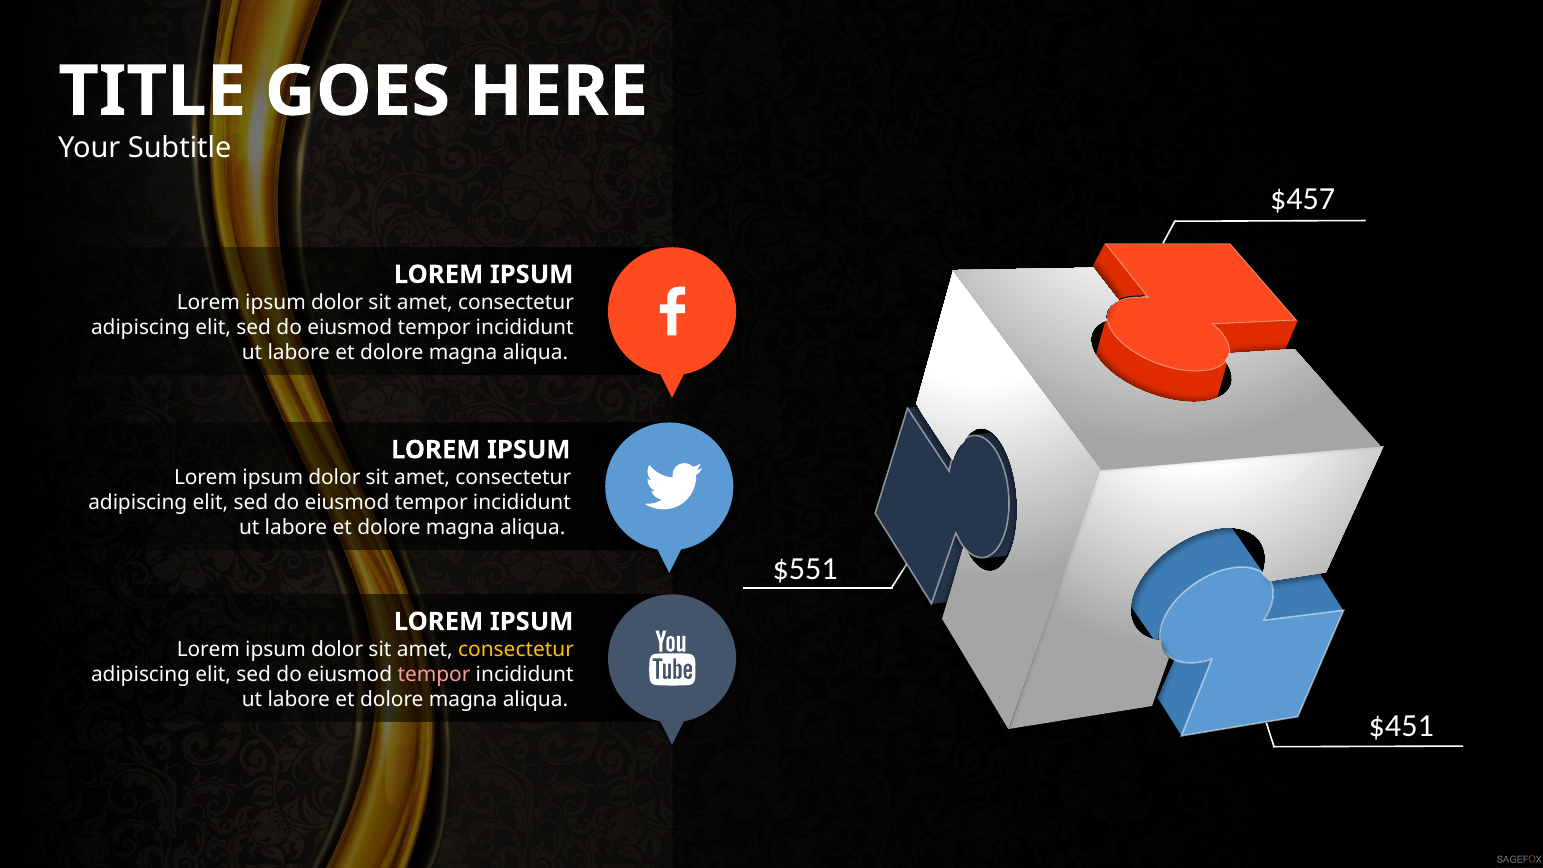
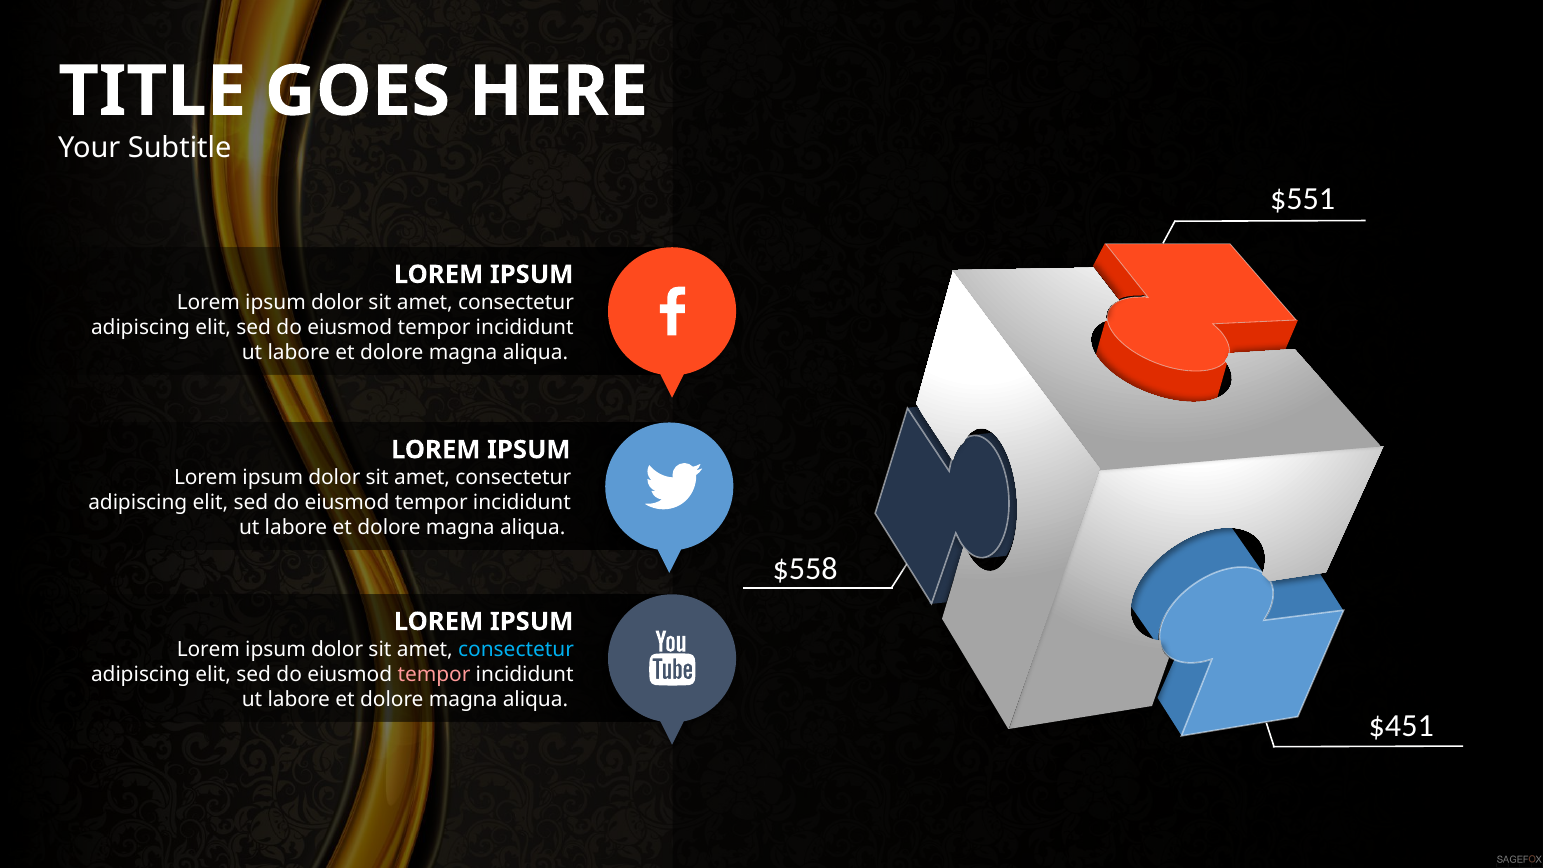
$457: $457 -> $551
$551: $551 -> $558
consectetur at (516, 649) colour: yellow -> light blue
